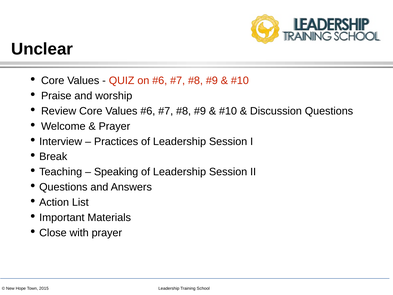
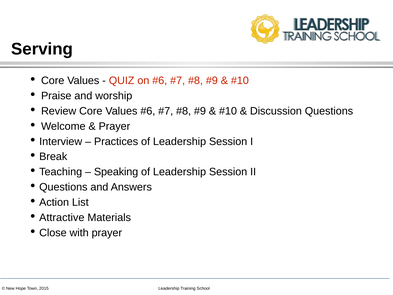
Unclear: Unclear -> Serving
Important: Important -> Attractive
